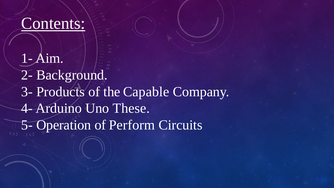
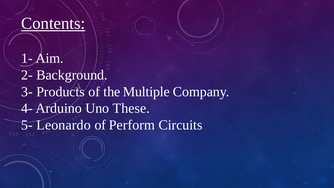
Capable: Capable -> Multiple
Operation: Operation -> Leonardo
